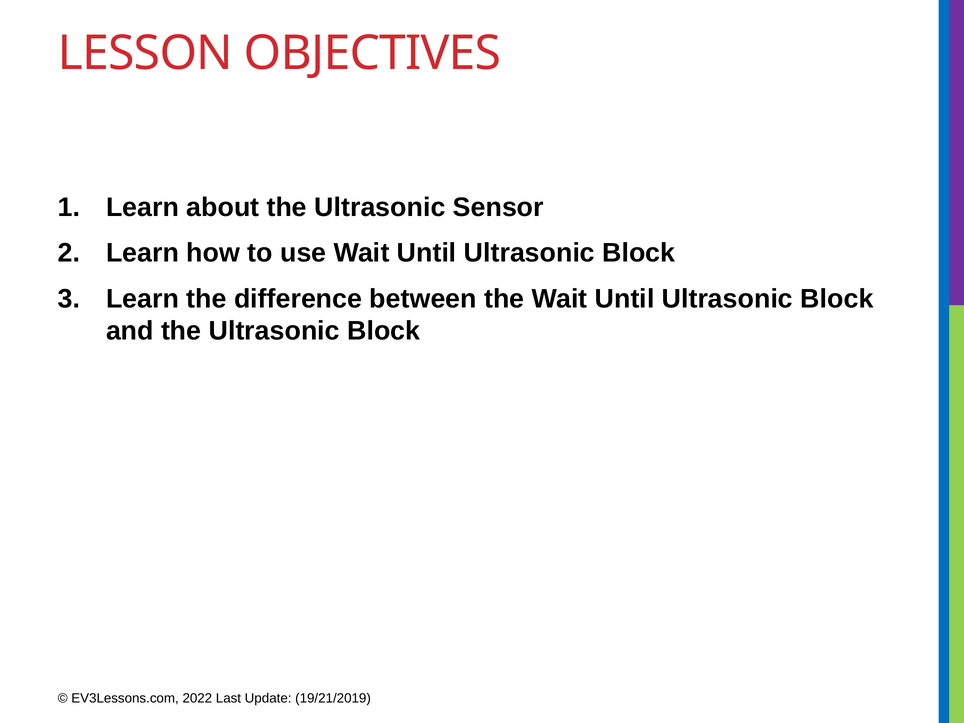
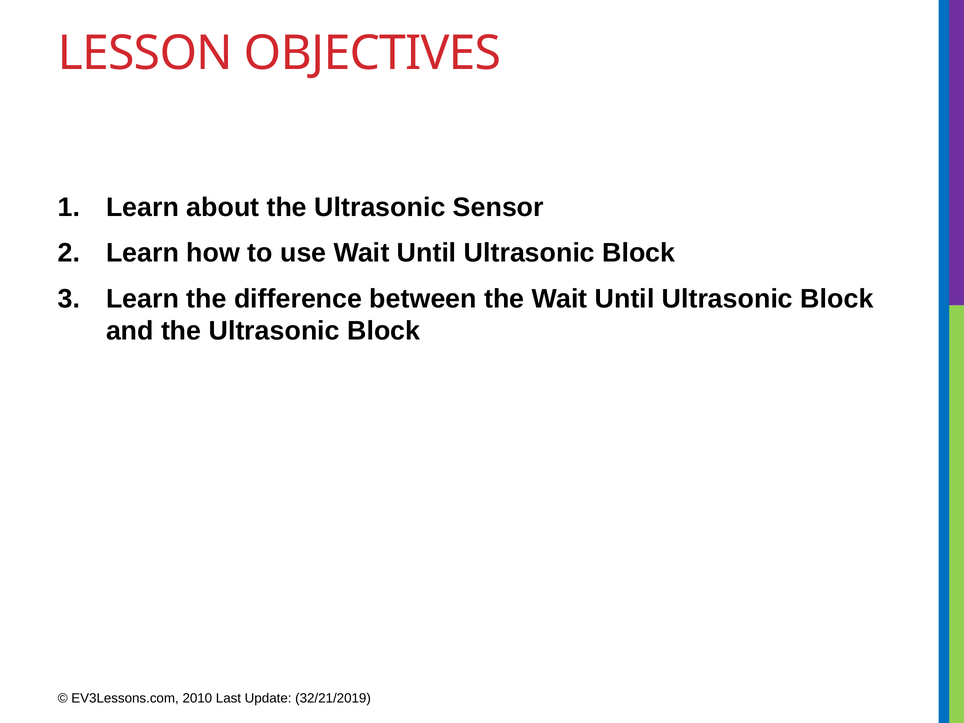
2022: 2022 -> 2010
19/21/2019: 19/21/2019 -> 32/21/2019
